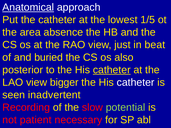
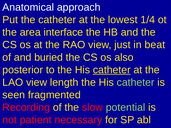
Anatomical underline: present -> none
1/5: 1/5 -> 1/4
absence: absence -> interface
bigger: bigger -> length
catheter at (136, 82) colour: white -> light green
inadvertent: inadvertent -> fragmented
